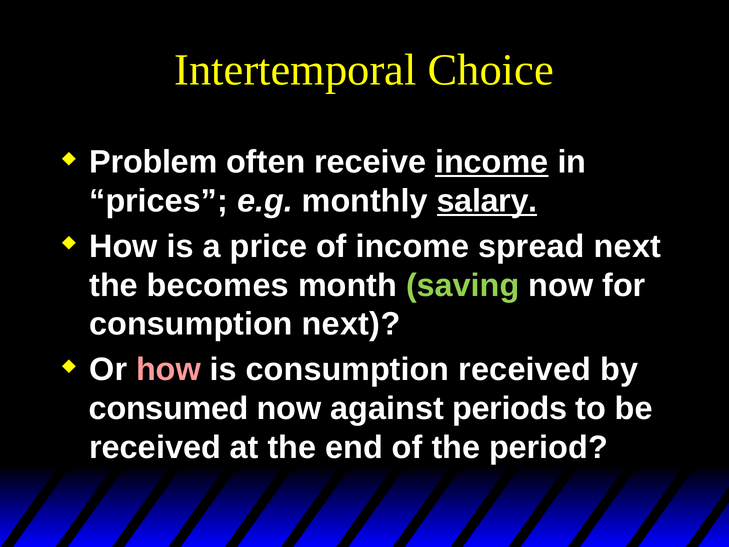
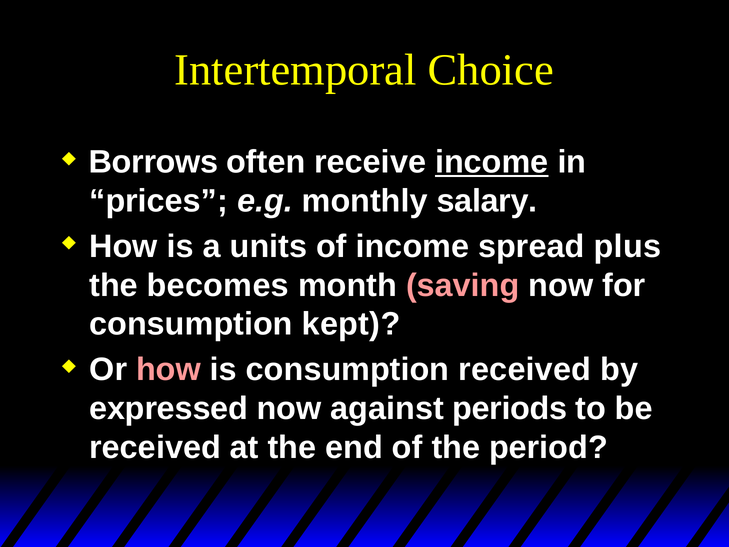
Problem: Problem -> Borrows
salary underline: present -> none
price: price -> units
spread next: next -> plus
saving colour: light green -> pink
consumption next: next -> kept
consumed: consumed -> expressed
